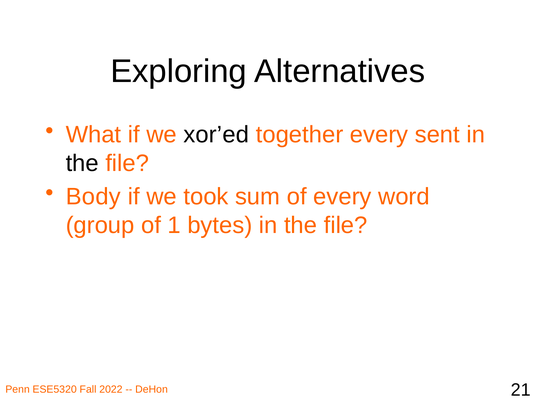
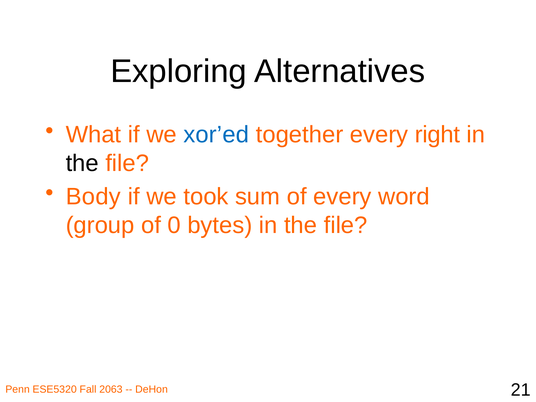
xor’ed colour: black -> blue
sent: sent -> right
1: 1 -> 0
2022: 2022 -> 2063
